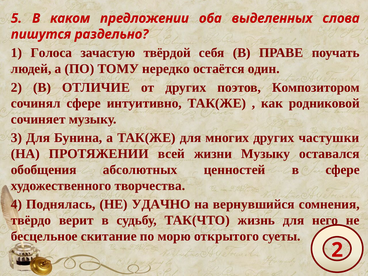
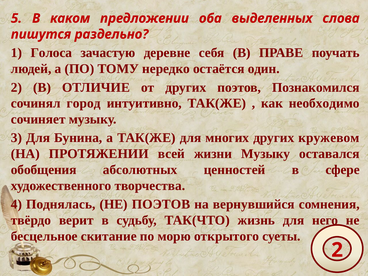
твёрдой: твёрдой -> деревне
Композитором: Композитором -> Познакомился
сочинял сфере: сфере -> город
родниковой: родниковой -> необходимо
частушки: частушки -> кружевом
НЕ УДАЧНО: УДАЧНО -> ПОЭТОВ
